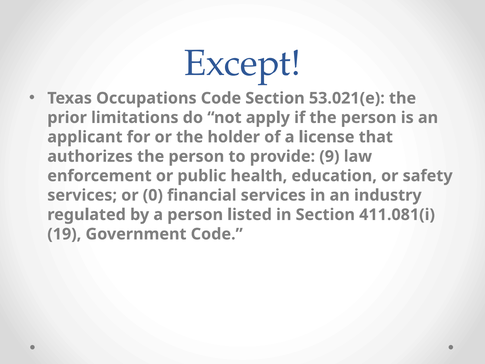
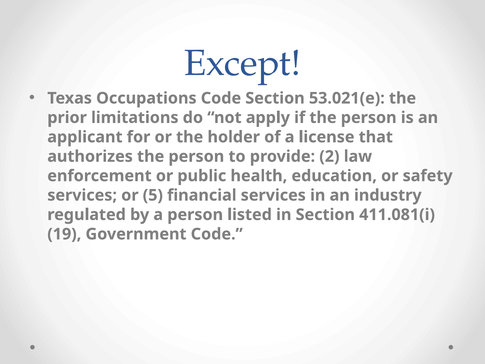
9: 9 -> 2
0: 0 -> 5
